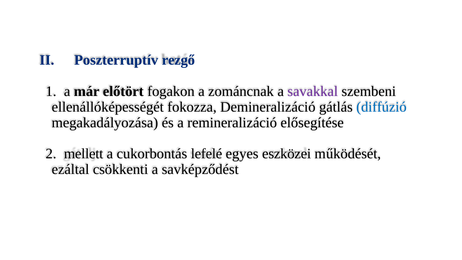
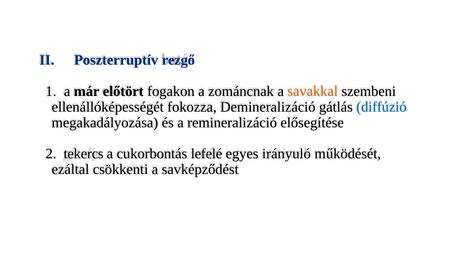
savakkal colour: purple -> orange
mellett: mellett -> tekercs
eszközei: eszközei -> irányuló
